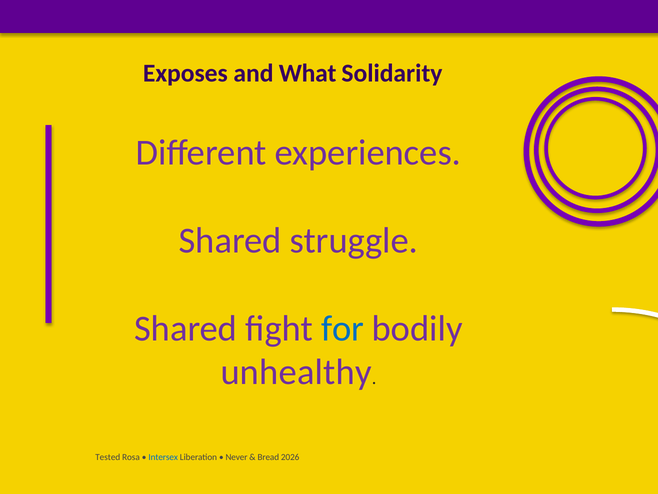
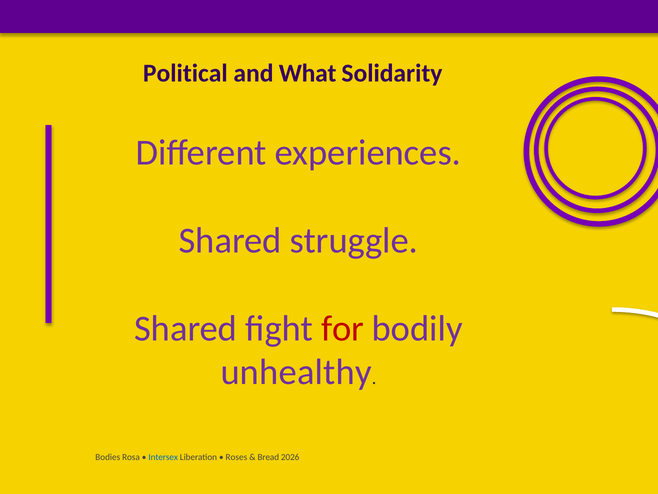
Exposes: Exposes -> Political
for colour: blue -> red
Tested: Tested -> Bodies
Never: Never -> Roses
